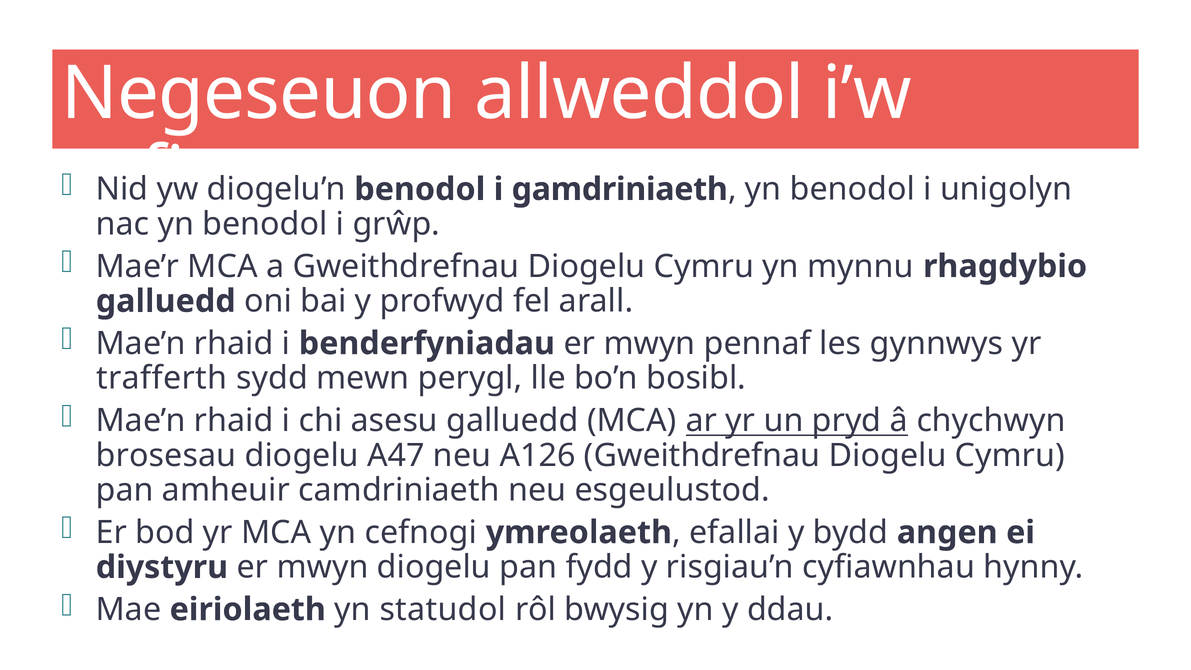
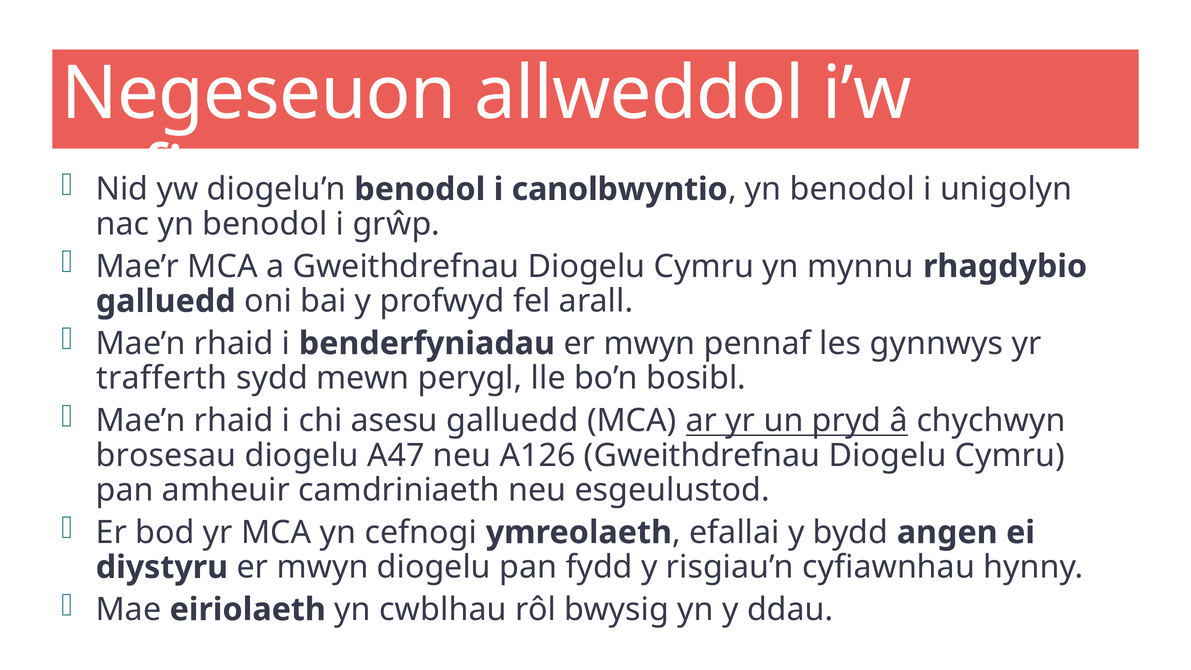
gamdriniaeth: gamdriniaeth -> canolbwyntio
statudol: statudol -> cwblhau
